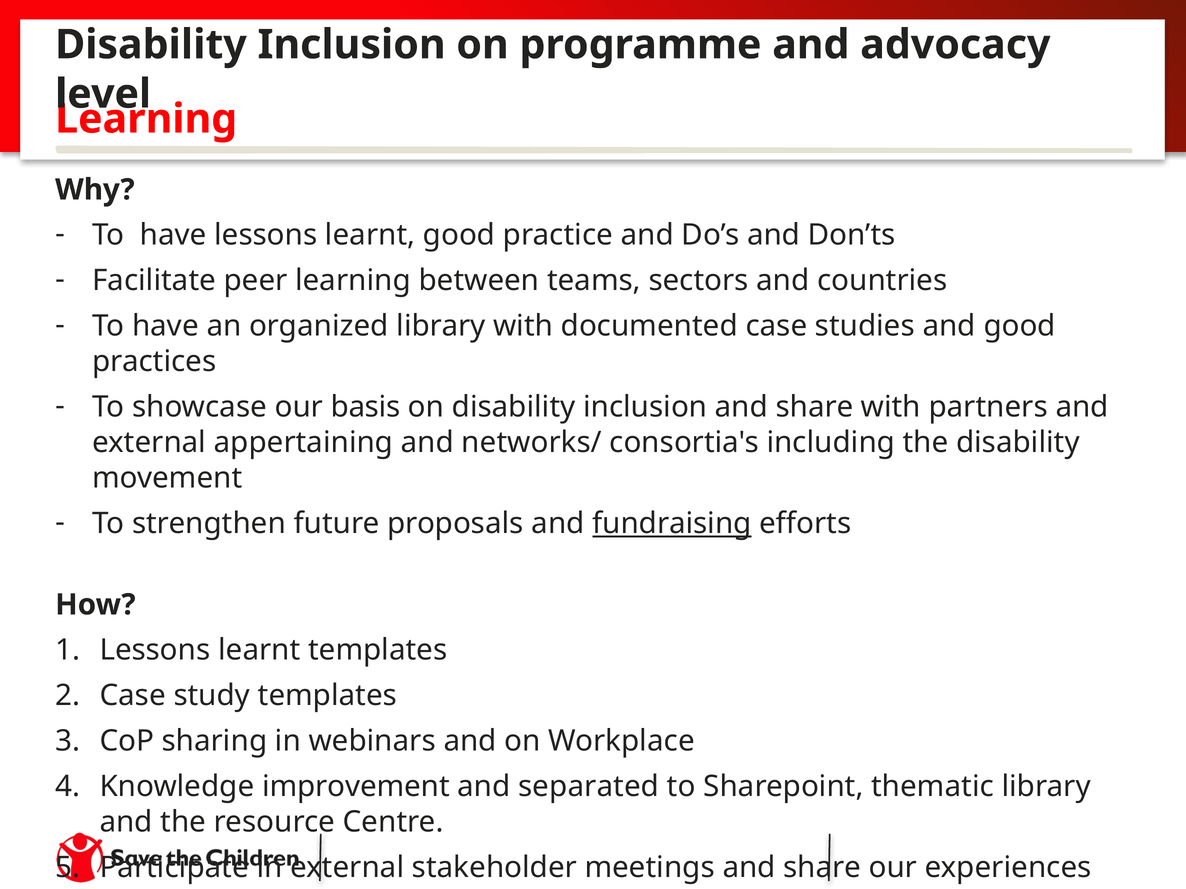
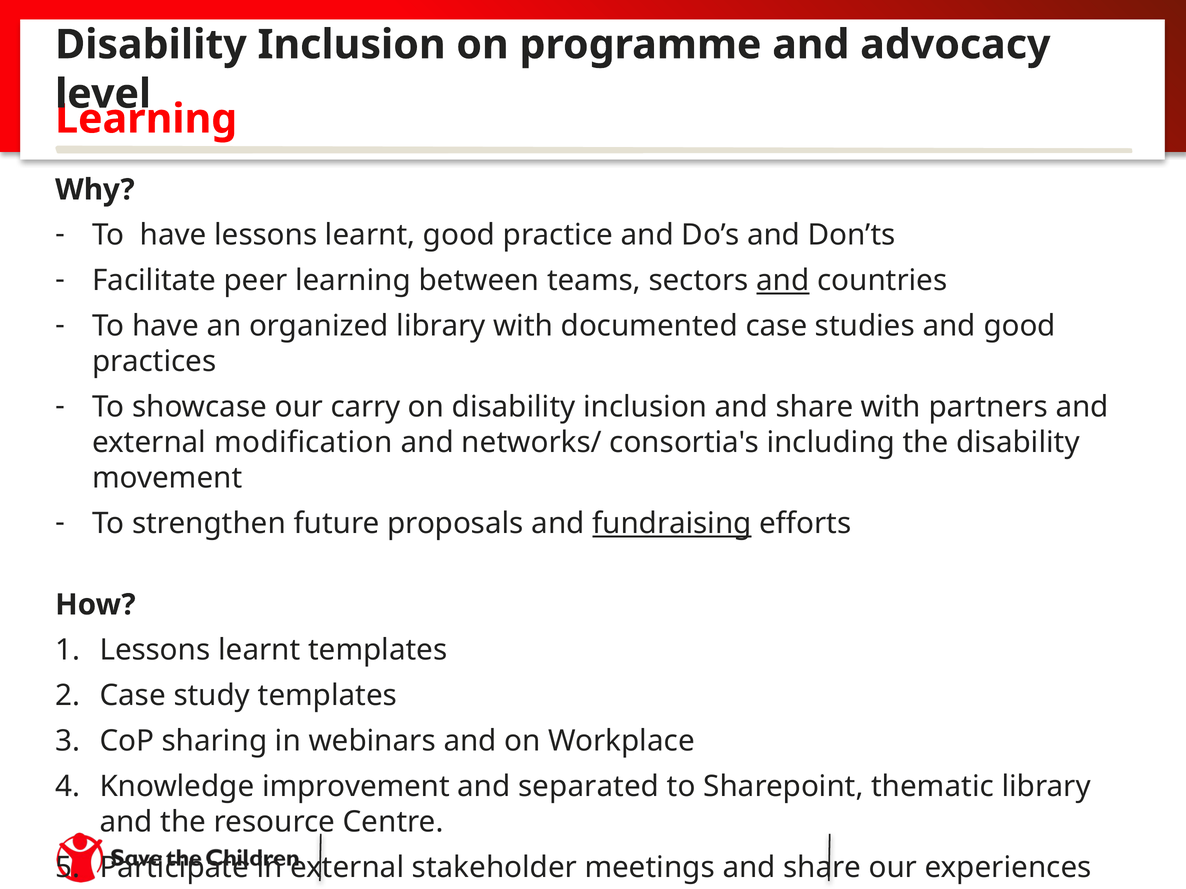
and at (783, 281) underline: none -> present
basis: basis -> carry
appertaining: appertaining -> modification
